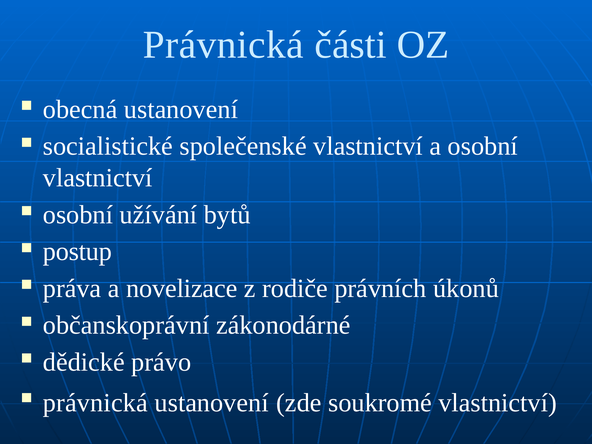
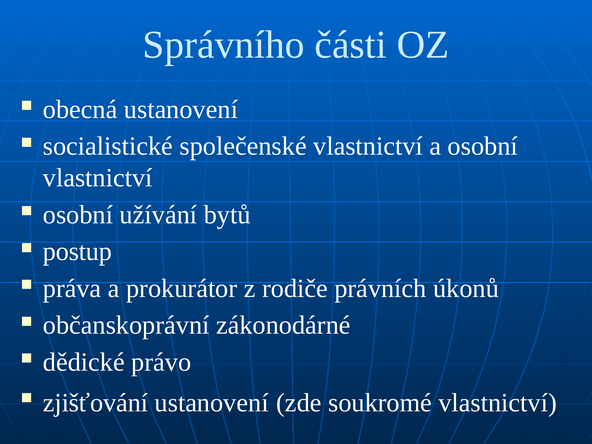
Právnická at (223, 45): Právnická -> Správního
novelizace: novelizace -> prokurátor
právnická at (95, 403): právnická -> zjišťování
